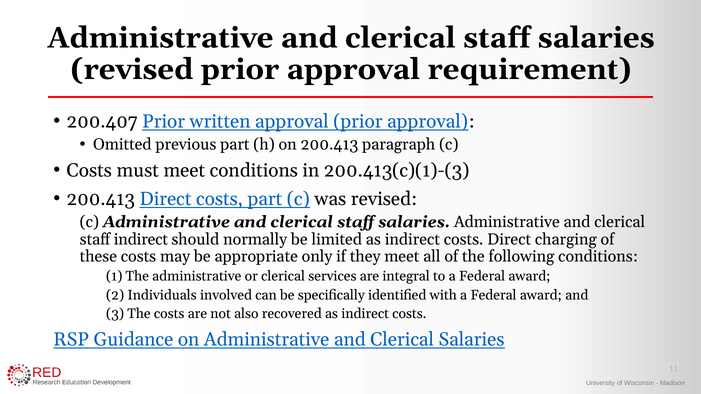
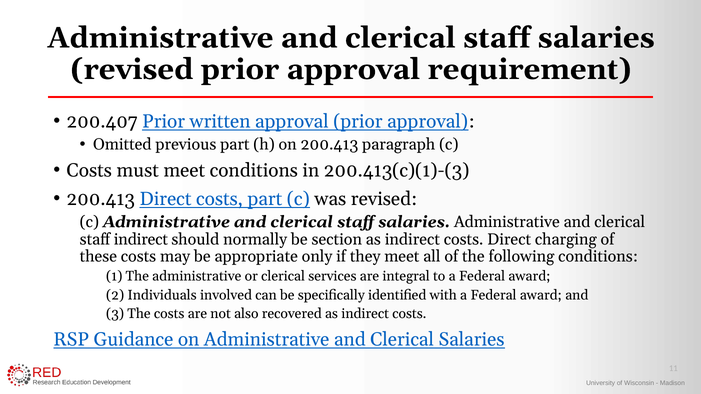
limited: limited -> section
